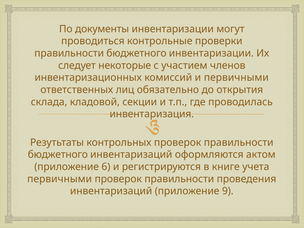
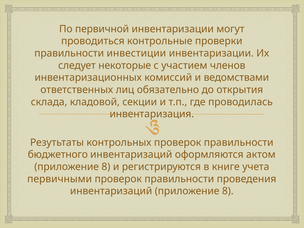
документы: документы -> первичной
бюджетного at (136, 53): бюджетного -> инвестиции
и первичными: первичными -> ведомствами
6 at (106, 167): 6 -> 8
инвентаризаций приложение 9: 9 -> 8
